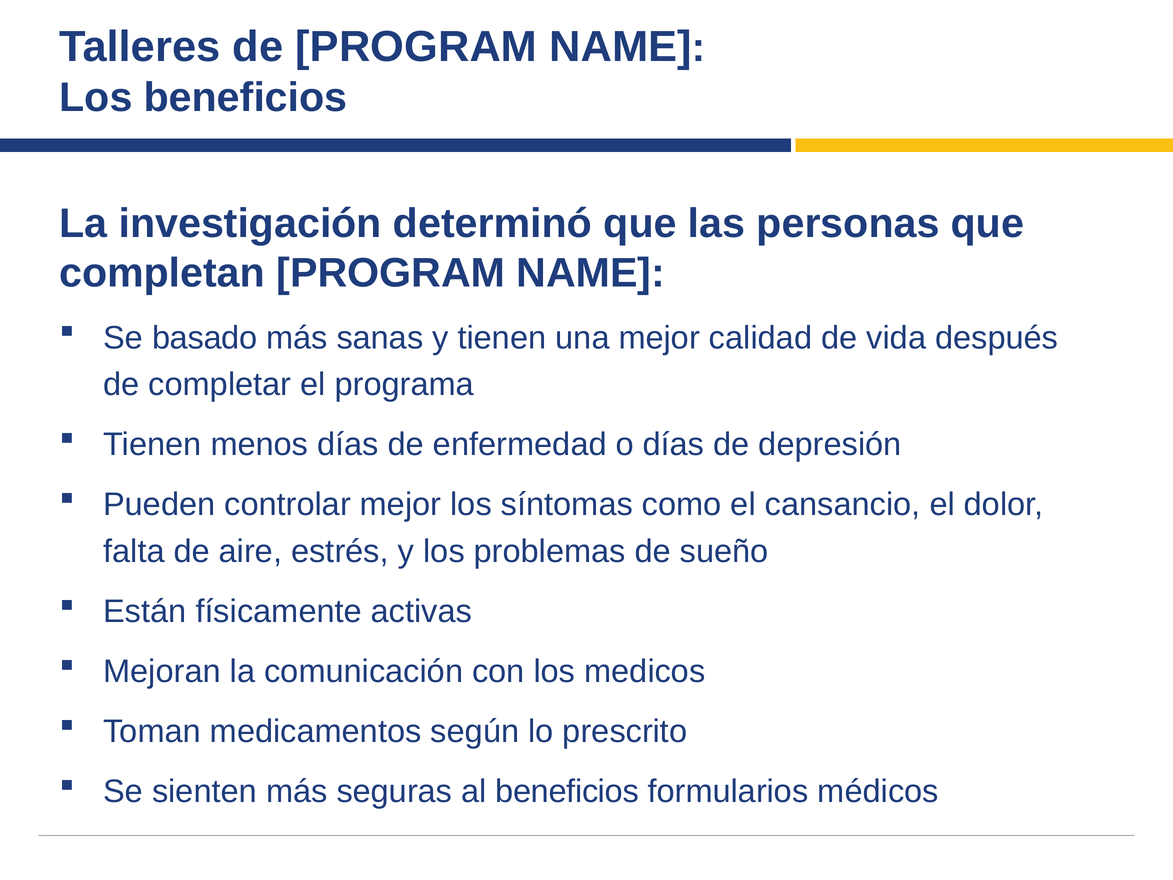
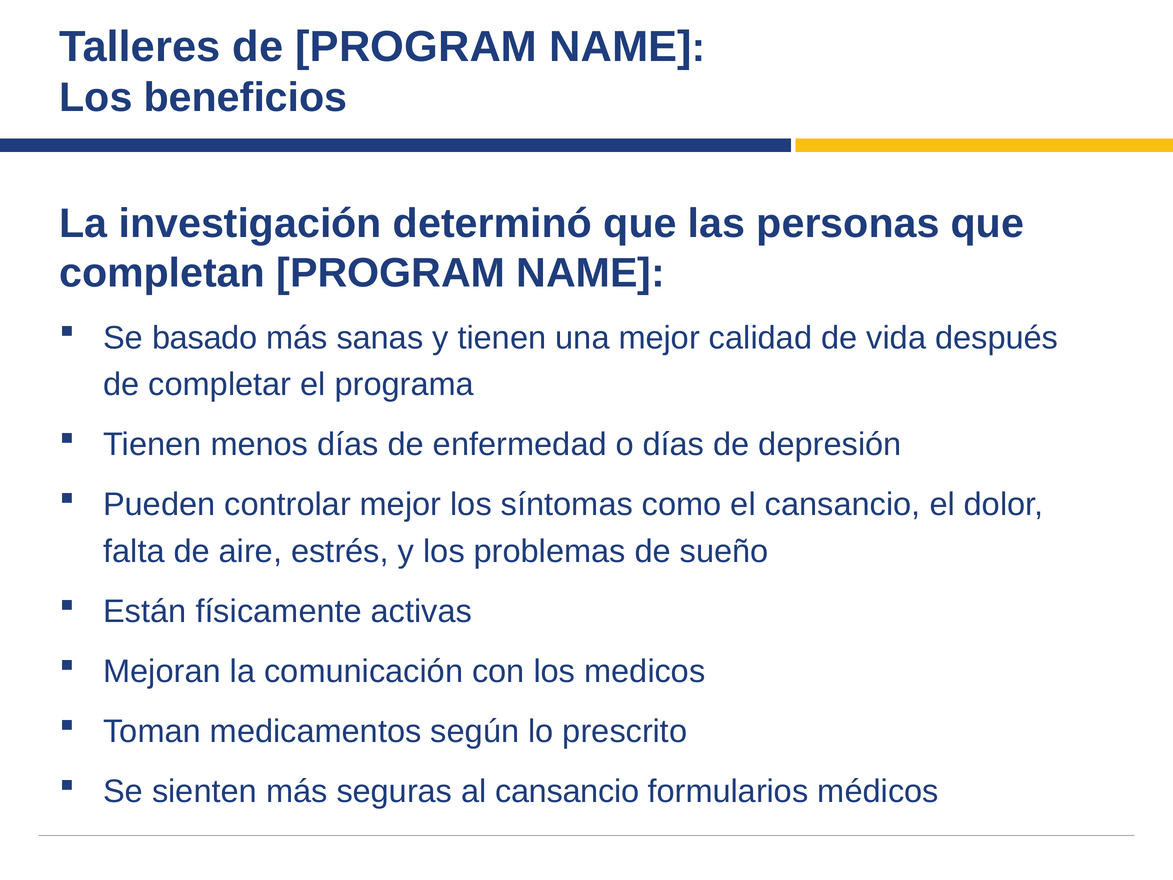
al beneficios: beneficios -> cansancio
